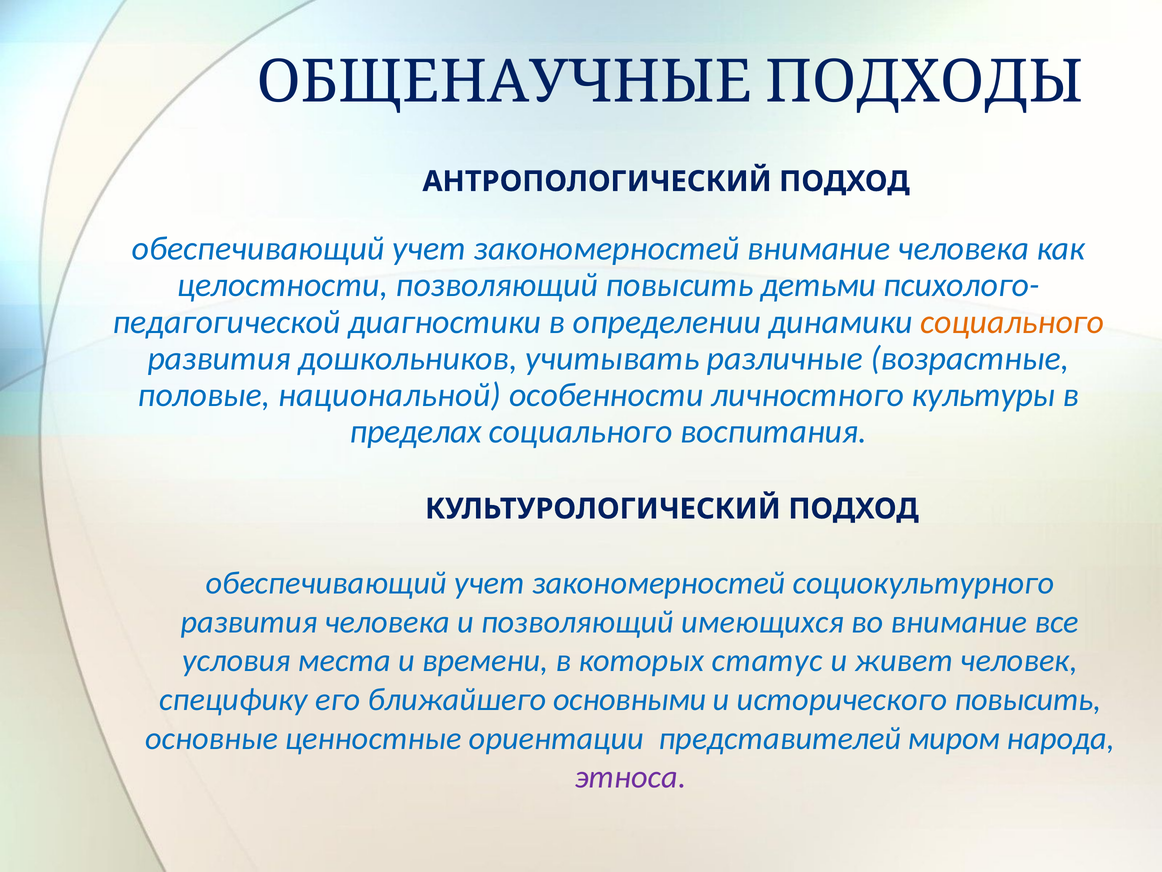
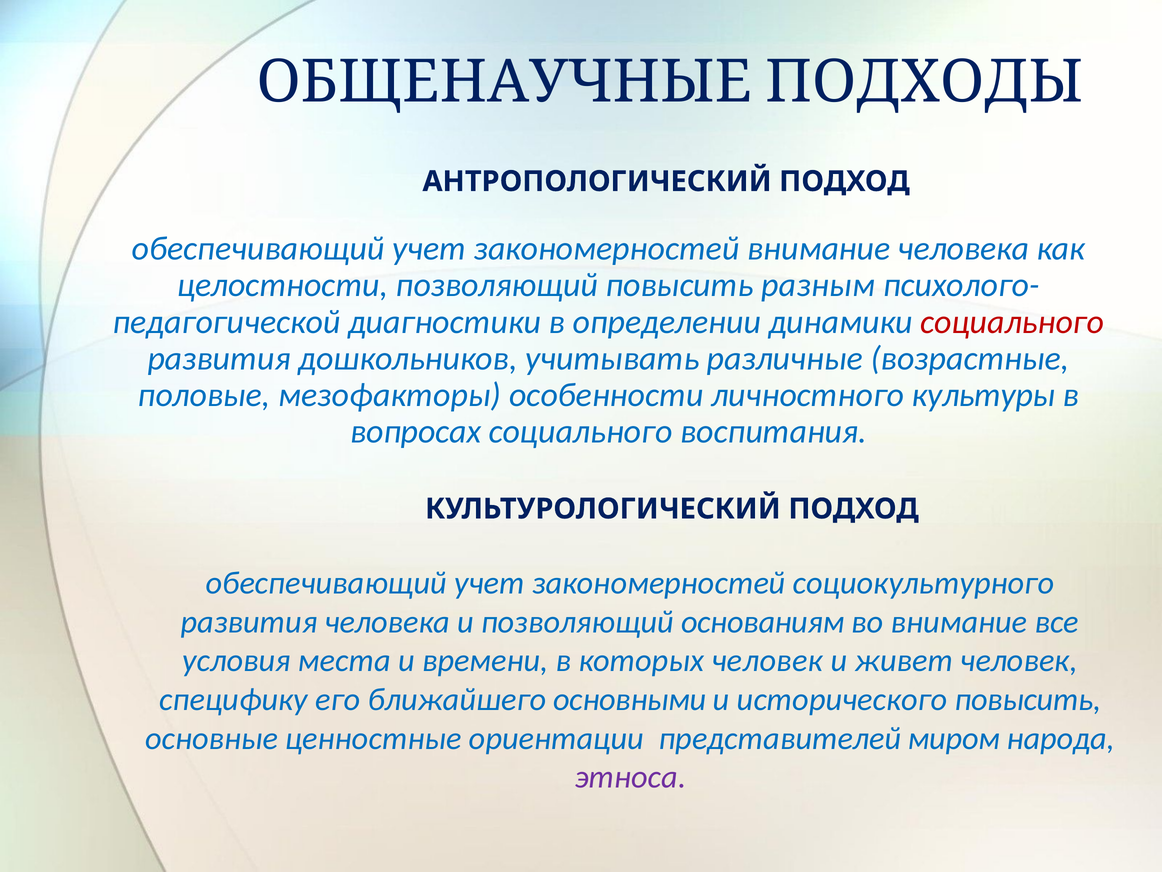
детьми: детьми -> разным
социального at (1012, 322) colour: orange -> red
национальной: национальной -> мезофакторы
пределах: пределах -> вопросах
имеющихся: имеющихся -> основаниям
которых статус: статус -> человек
